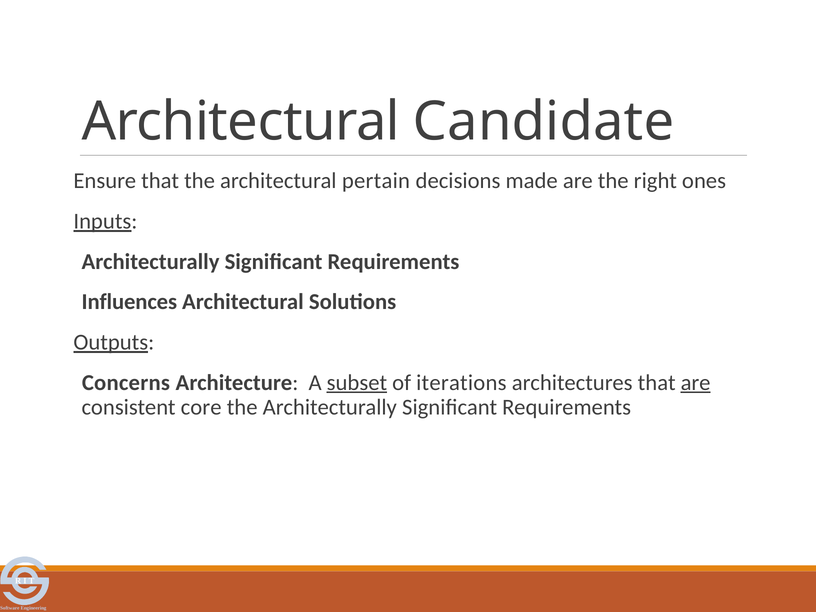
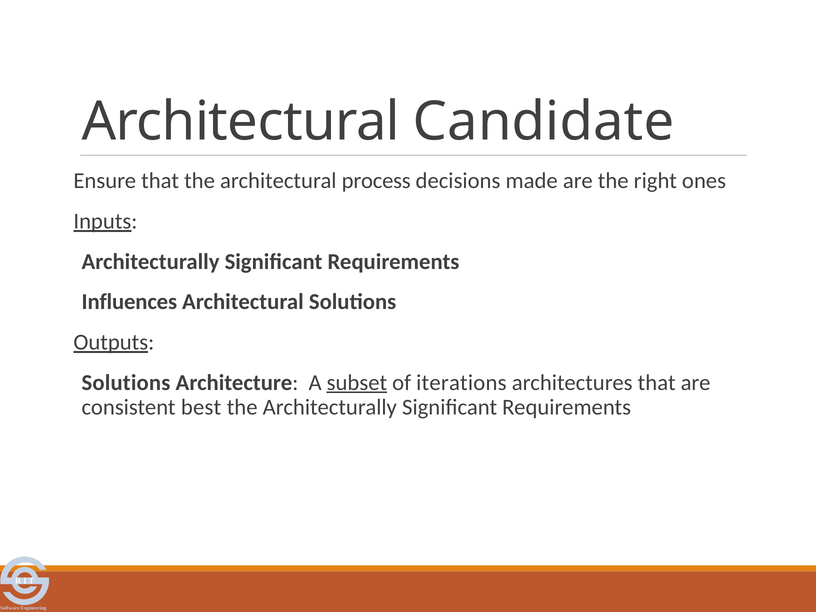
pertain: pertain -> process
Concerns at (126, 383): Concerns -> Solutions
are at (696, 383) underline: present -> none
core: core -> best
